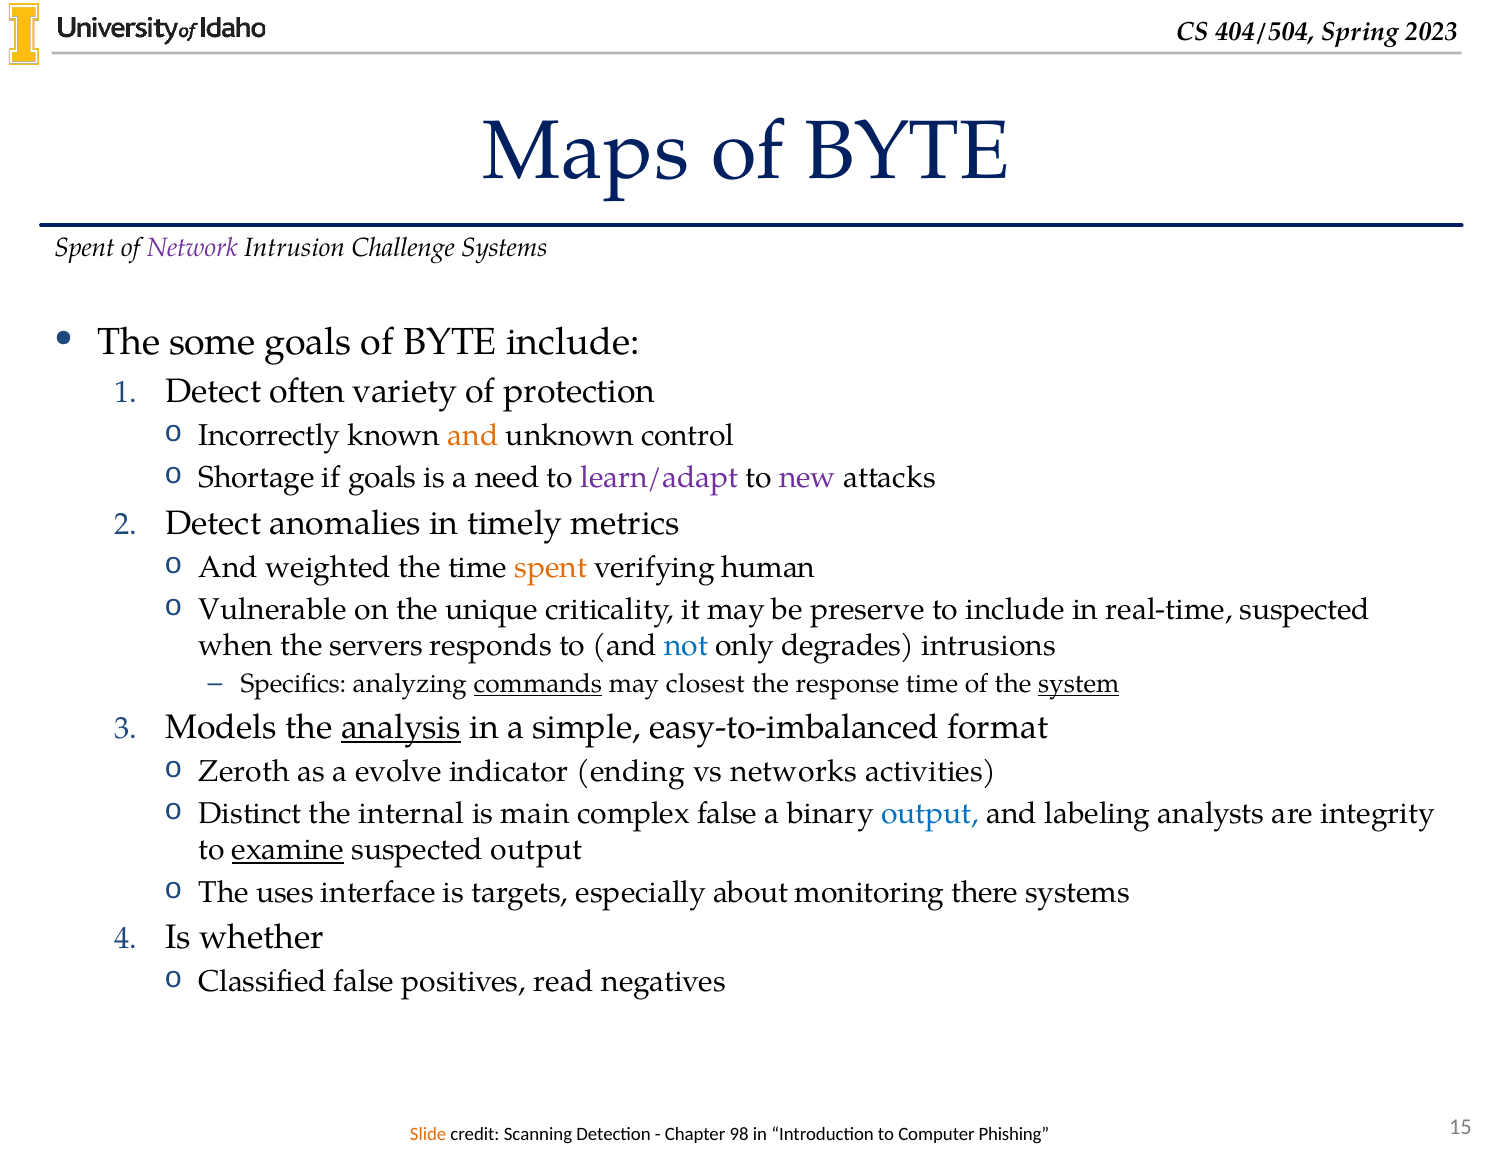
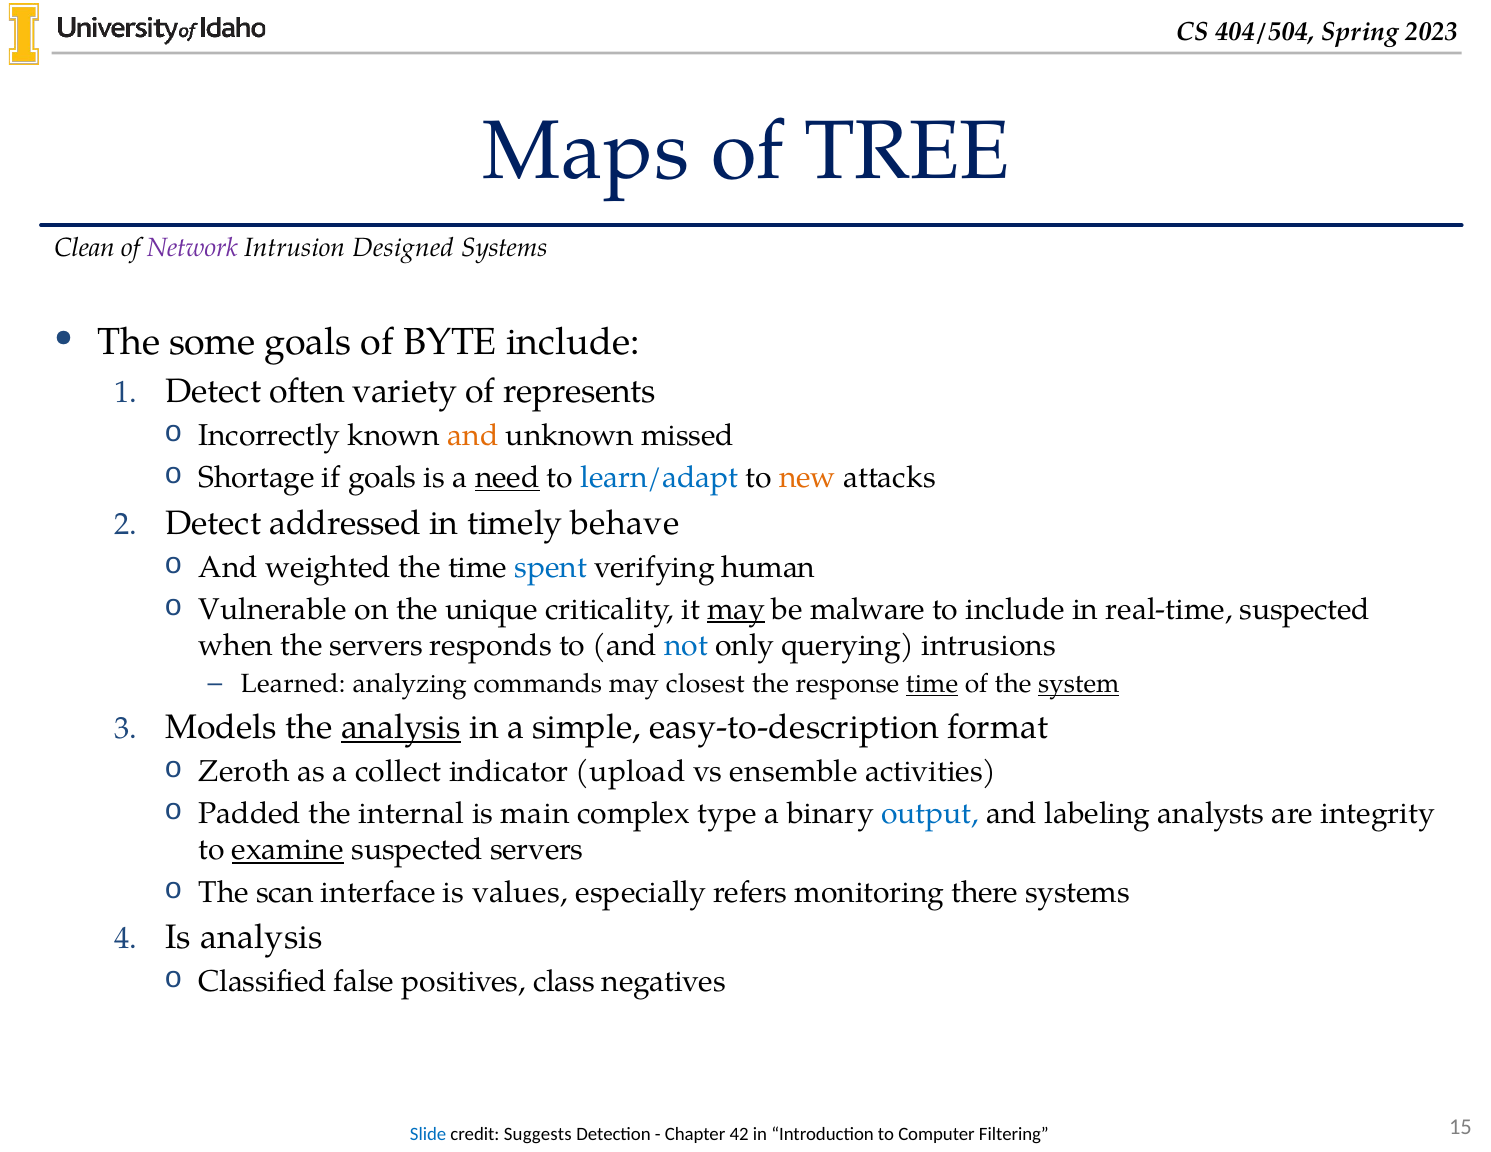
BYTE at (907, 152): BYTE -> TREE
Spent at (85, 248): Spent -> Clean
Challenge: Challenge -> Designed
protection: protection -> represents
control: control -> missed
need underline: none -> present
learn/adapt colour: purple -> blue
new colour: purple -> orange
anomalies: anomalies -> addressed
metrics: metrics -> behave
spent at (551, 567) colour: orange -> blue
may at (736, 609) underline: none -> present
preserve: preserve -> malware
degrades: degrades -> querying
Specifics: Specifics -> Learned
commands underline: present -> none
time at (932, 684) underline: none -> present
easy-to-imbalanced: easy-to-imbalanced -> easy-to-description
evolve: evolve -> collect
ending: ending -> upload
networks: networks -> ensemble
Distinct: Distinct -> Padded
complex false: false -> type
suspected output: output -> servers
uses: uses -> scan
targets: targets -> values
about: about -> refers
Is whether: whether -> analysis
read: read -> class
Slide colour: orange -> blue
Scanning: Scanning -> Suggests
98: 98 -> 42
Phishing: Phishing -> Filtering
